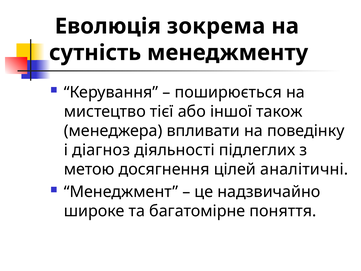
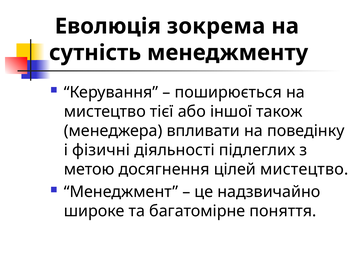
діагноз: діагноз -> фізичні
цілей аналітичні: аналітичні -> мистецтво
